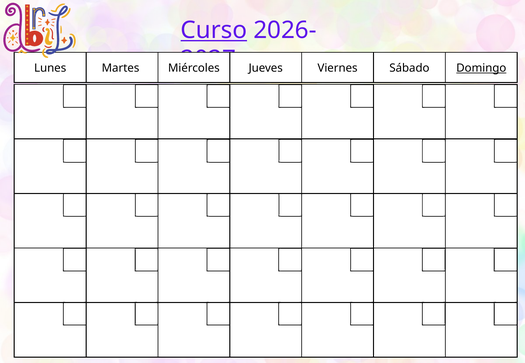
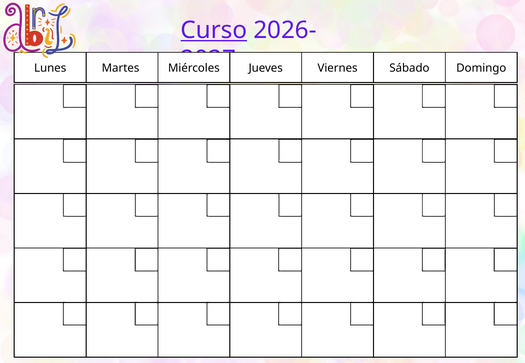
Domingo underline: present -> none
